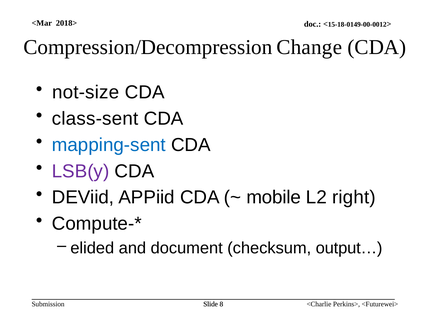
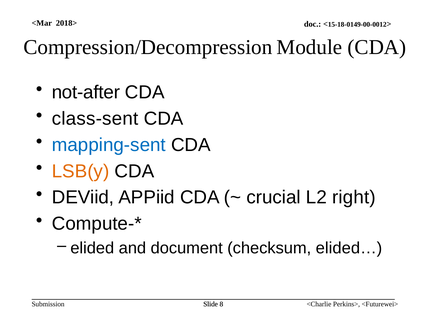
Change: Change -> Module
not-size: not-size -> not-after
LSB(y colour: purple -> orange
mobile: mobile -> crucial
output…: output… -> elided…
